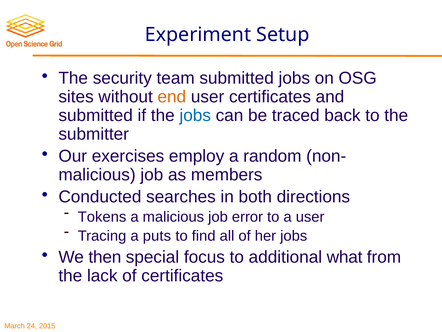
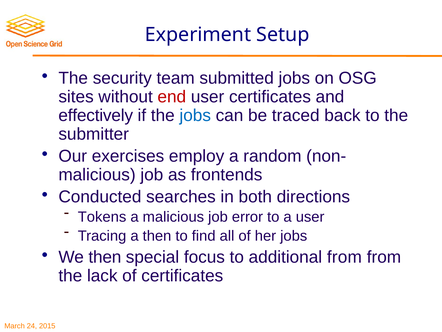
end colour: orange -> red
submitted at (96, 115): submitted -> effectively
members: members -> frontends
a puts: puts -> then
additional what: what -> from
